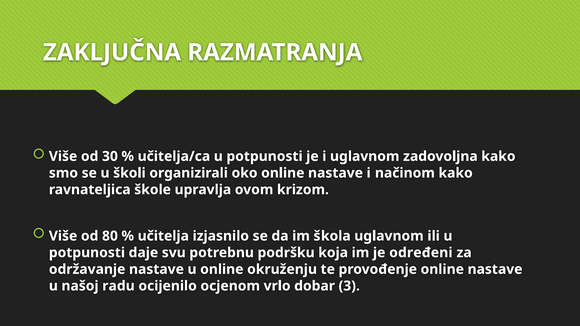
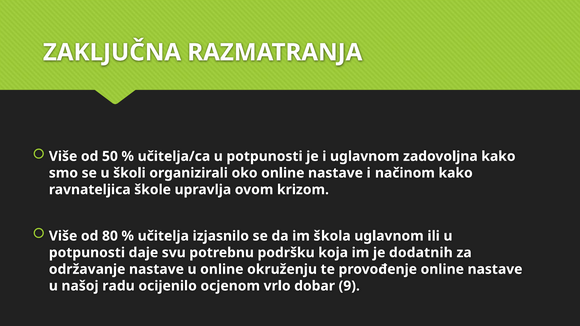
30: 30 -> 50
određeni: određeni -> dodatnih
3: 3 -> 9
